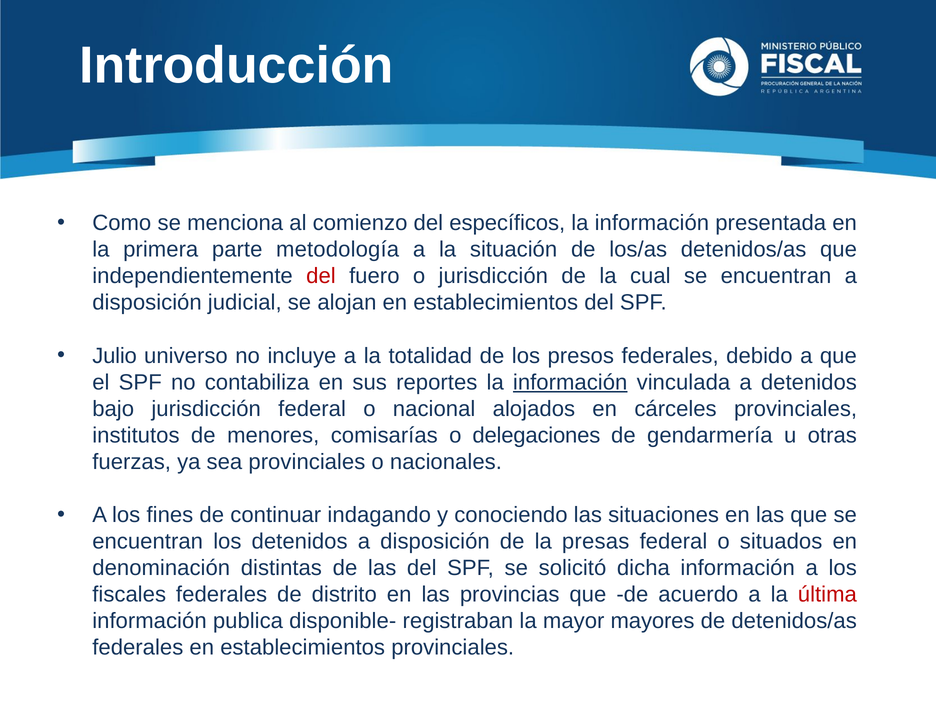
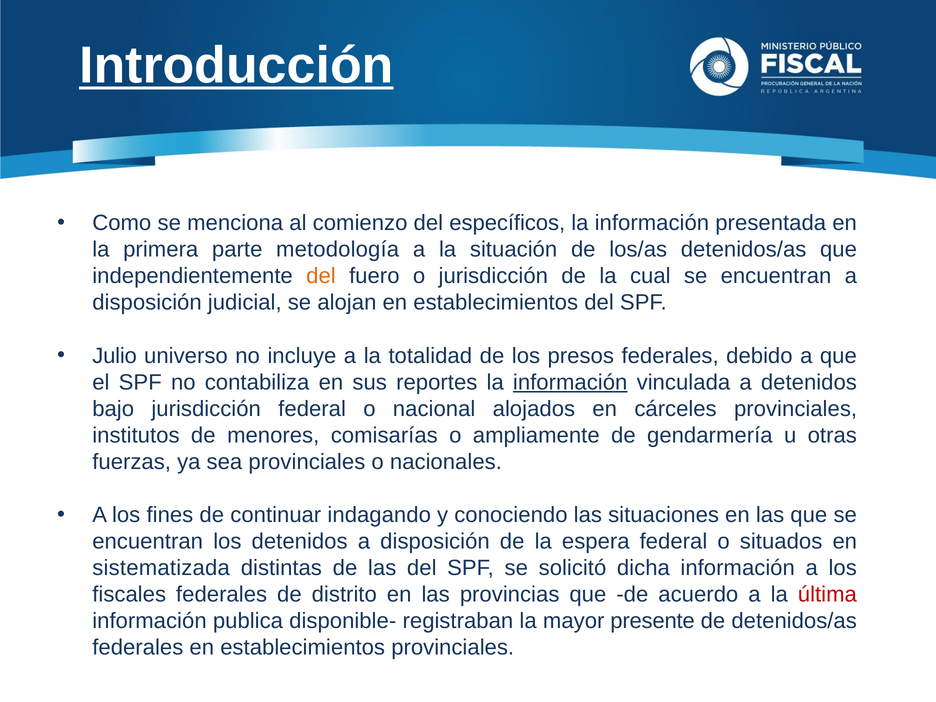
Introducción underline: none -> present
del at (321, 276) colour: red -> orange
delegaciones: delegaciones -> ampliamente
presas: presas -> espera
denominación: denominación -> sistematizada
mayores: mayores -> presente
